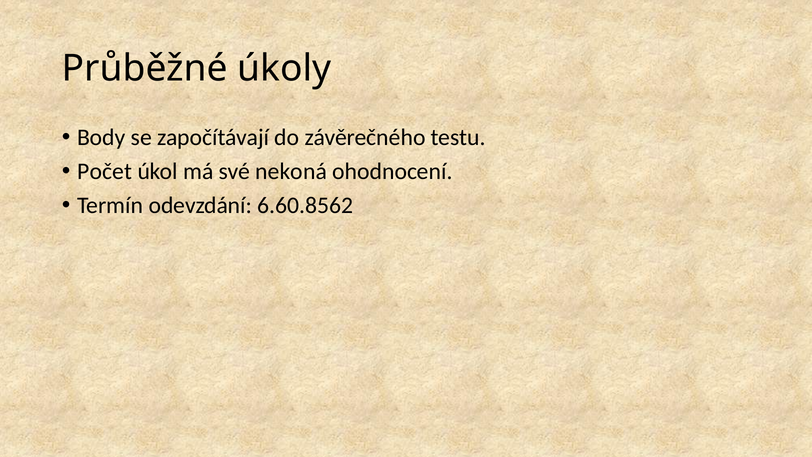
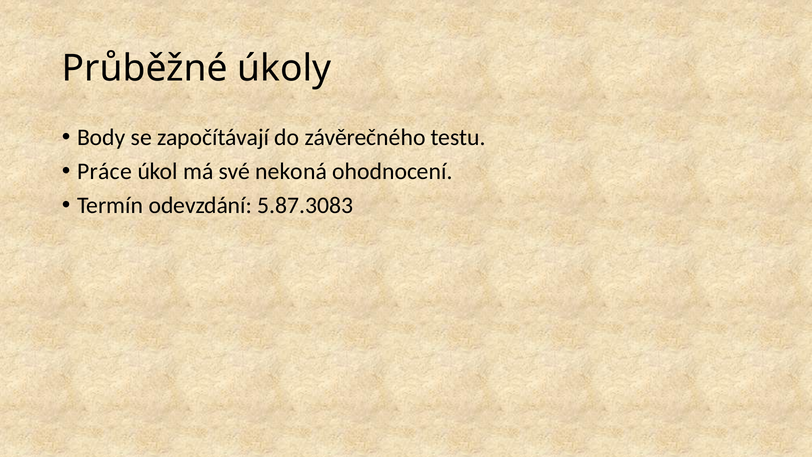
Počet: Počet -> Práce
6.60.8562: 6.60.8562 -> 5.87.3083
